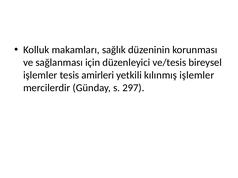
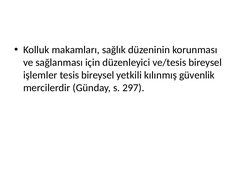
tesis amirleri: amirleri -> bireysel
kılınmış işlemler: işlemler -> güvenlik
